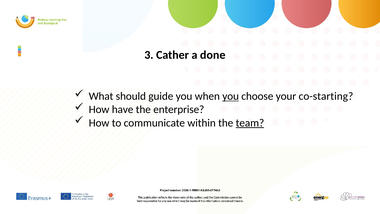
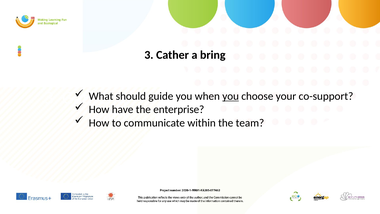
done: done -> bring
co-starting: co-starting -> co-support
team at (250, 123) underline: present -> none
